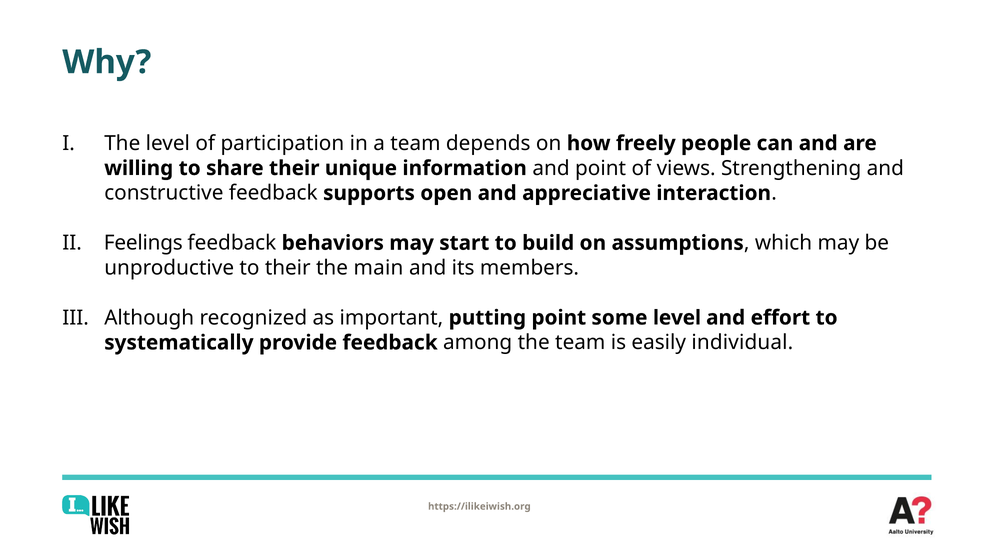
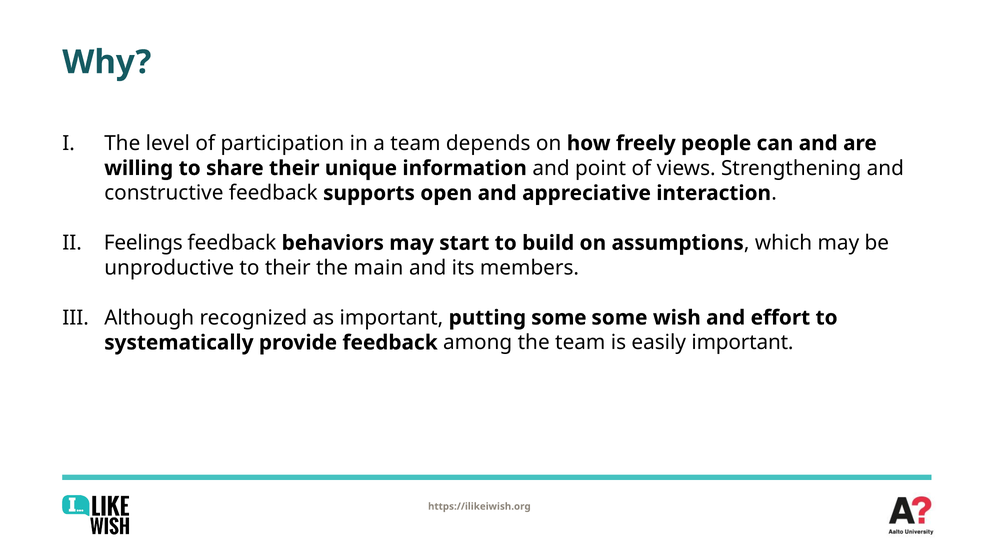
putting point: point -> some
some level: level -> wish
easily individual: individual -> important
